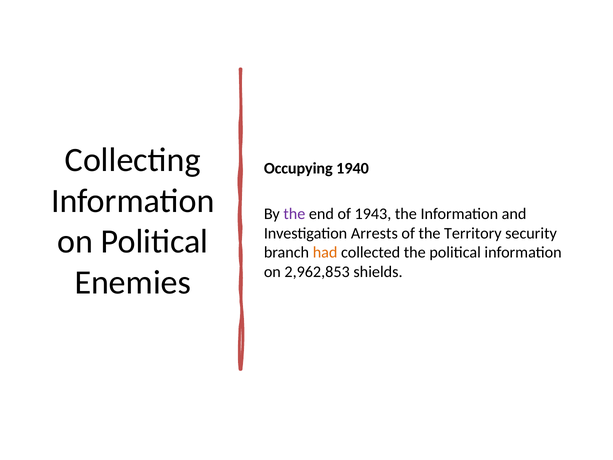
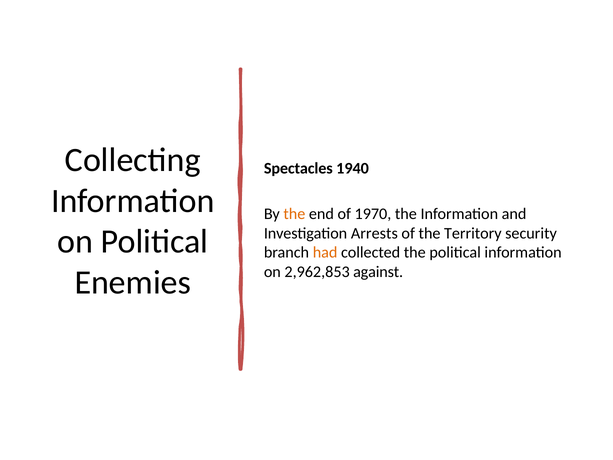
Occupying: Occupying -> Spectacles
the at (294, 214) colour: purple -> orange
1943: 1943 -> 1970
shields: shields -> against
